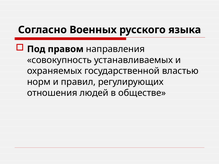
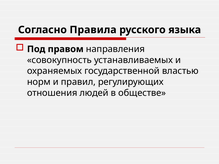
Военных: Военных -> Правила
